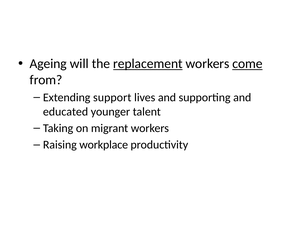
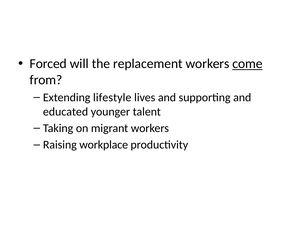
Ageing: Ageing -> Forced
replacement underline: present -> none
support: support -> lifestyle
